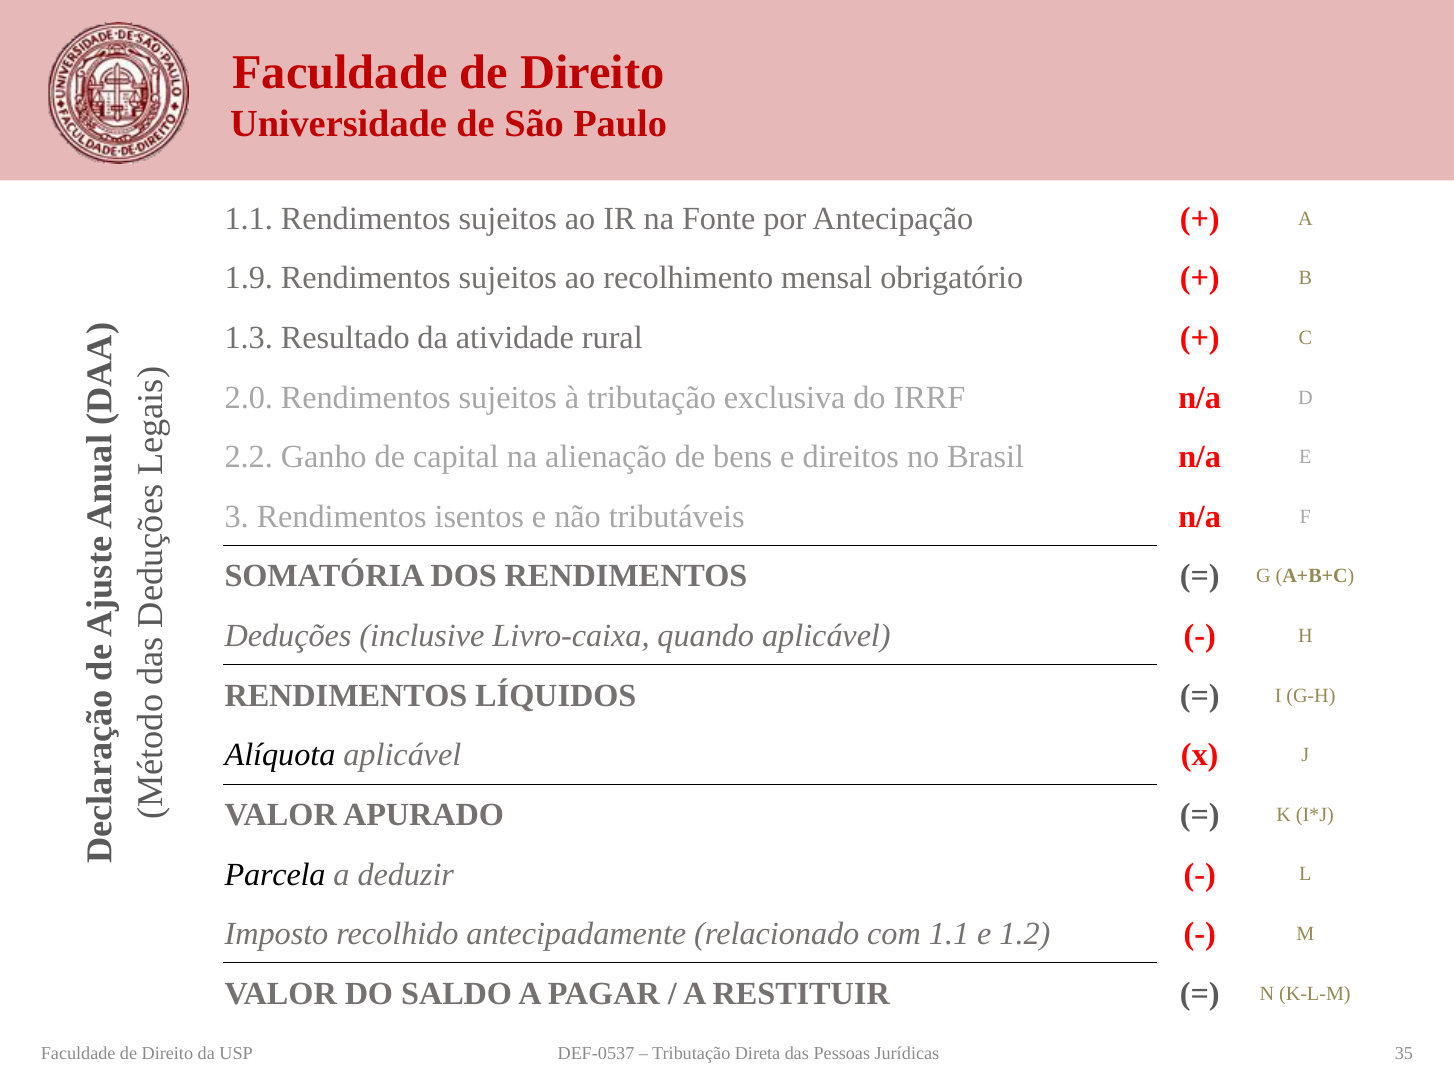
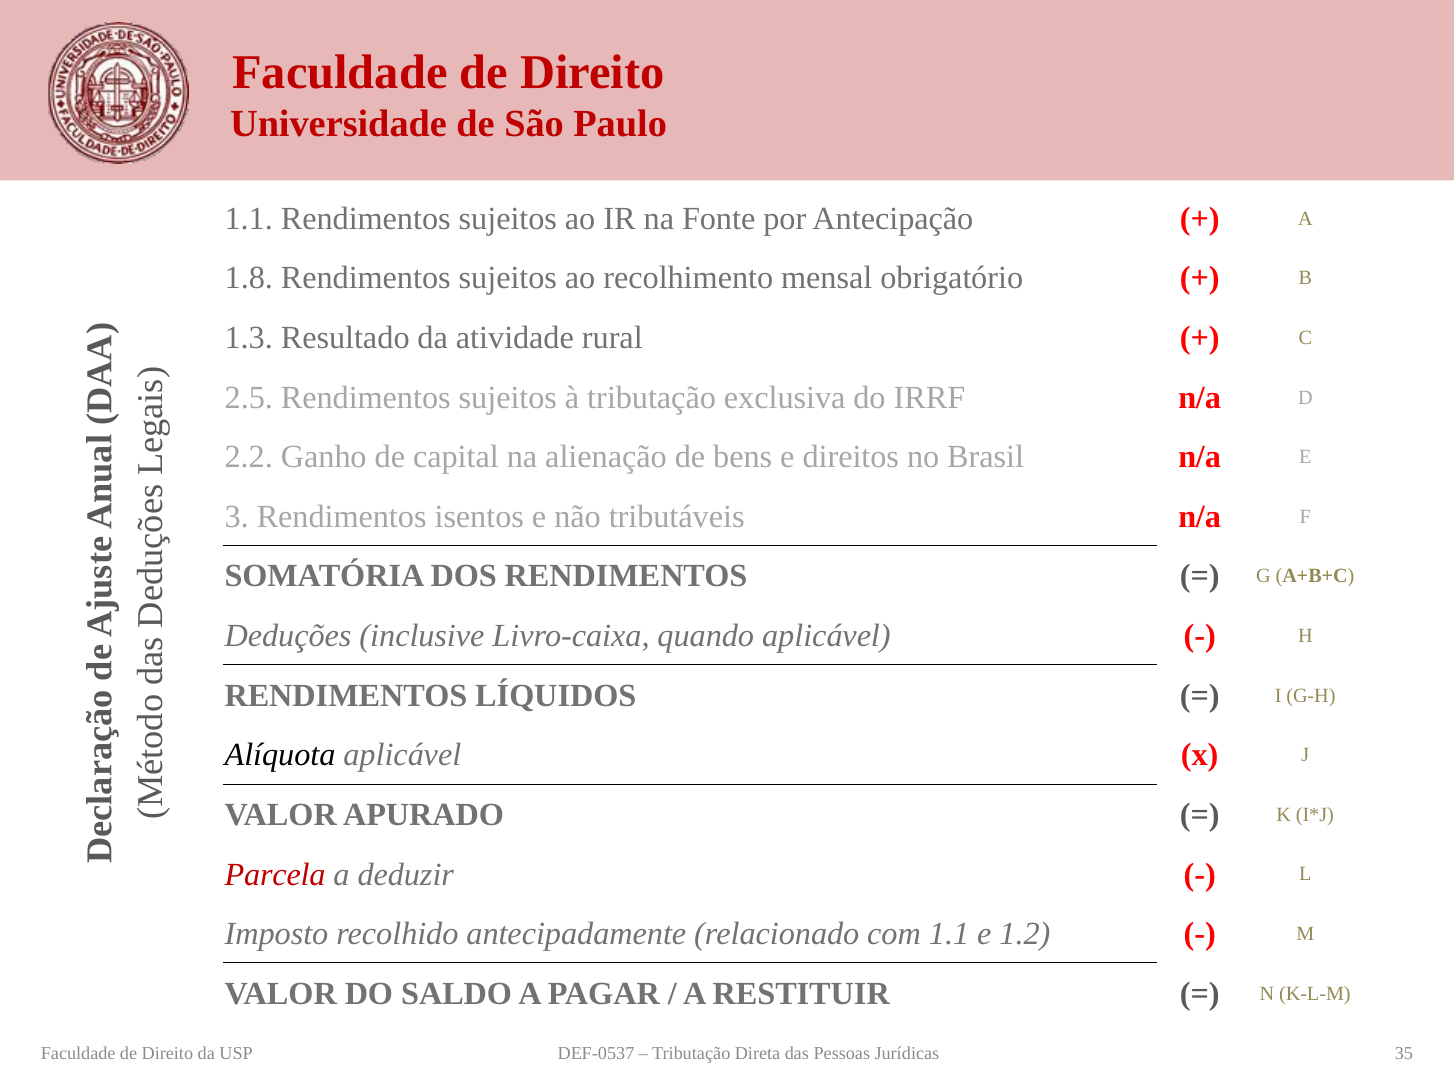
1.9: 1.9 -> 1.8
2.0: 2.0 -> 2.5
Parcela colour: black -> red
